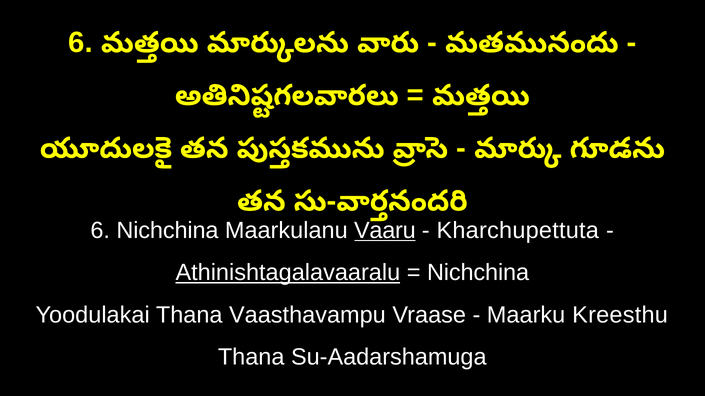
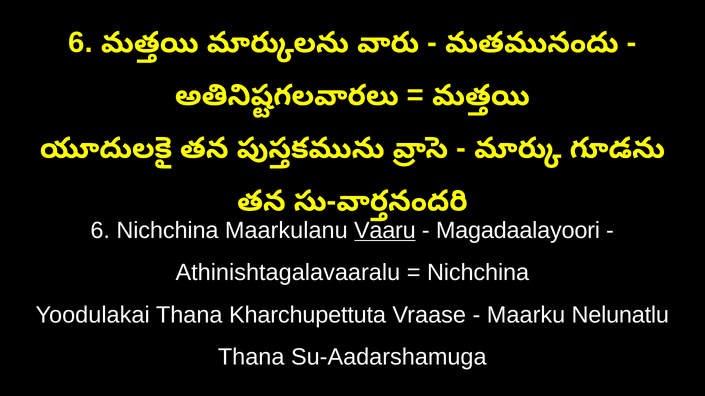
Kharchupettuta: Kharchupettuta -> Magadaalayoori
Athinishtagalavaaralu underline: present -> none
Vaasthavampu: Vaasthavampu -> Kharchupettuta
Kreesthu: Kreesthu -> Nelunatlu
